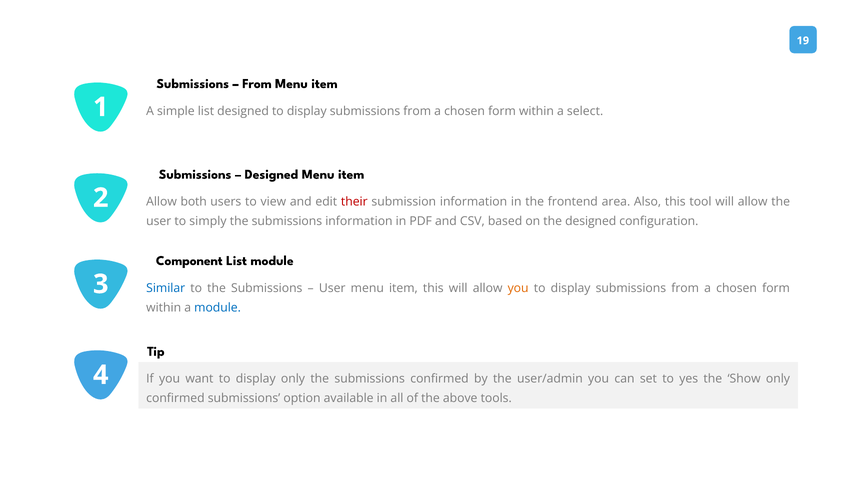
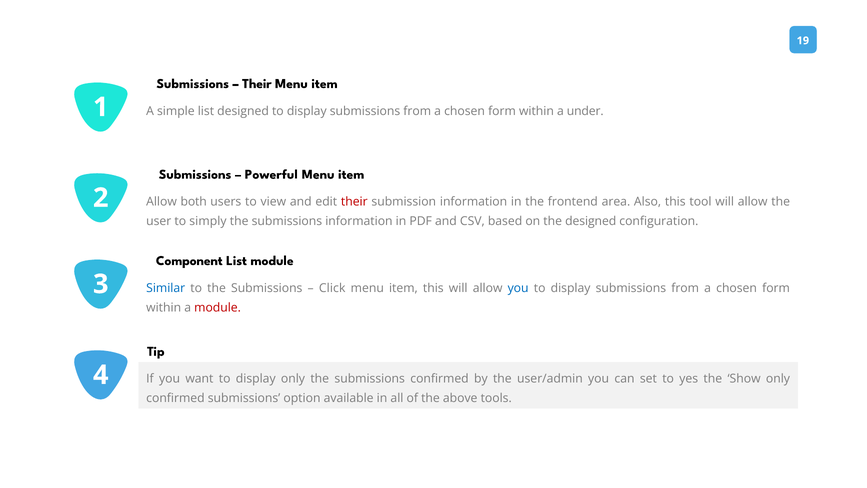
From at (257, 84): From -> Their
select: select -> under
Designed at (271, 174): Designed -> Powerful
User at (332, 288): User -> Click
you at (518, 288) colour: orange -> blue
module at (218, 307) colour: blue -> red
